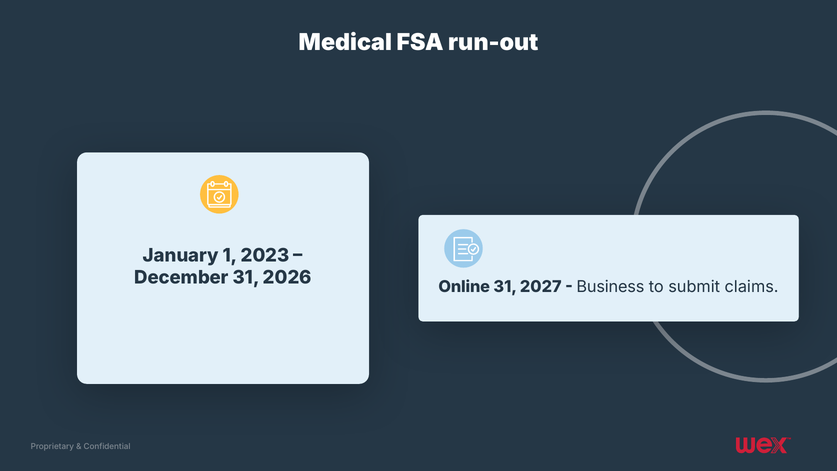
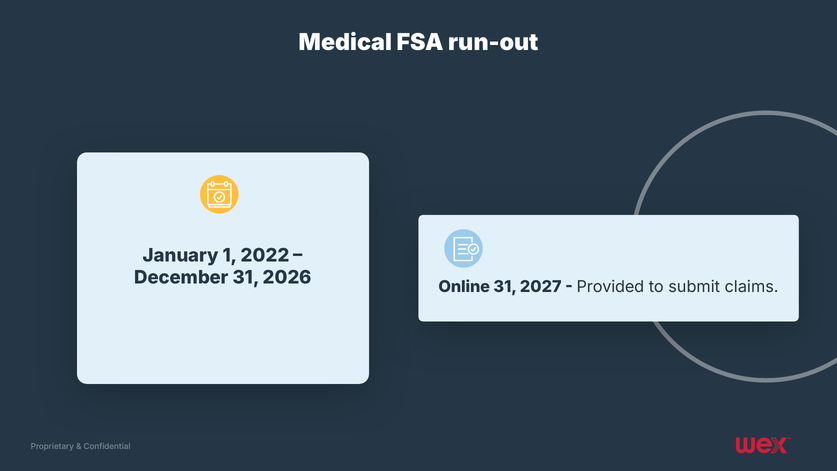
2023: 2023 -> 2022
Business: Business -> Provided
